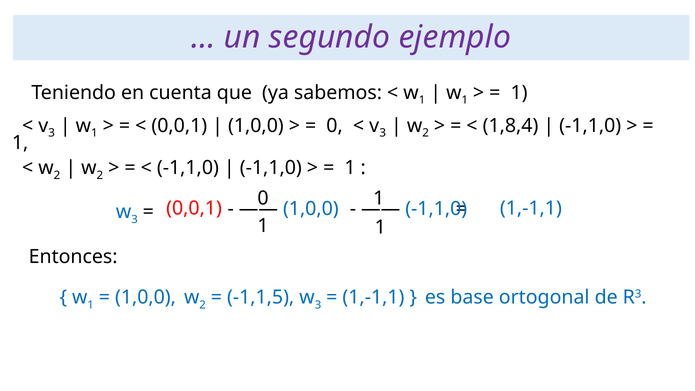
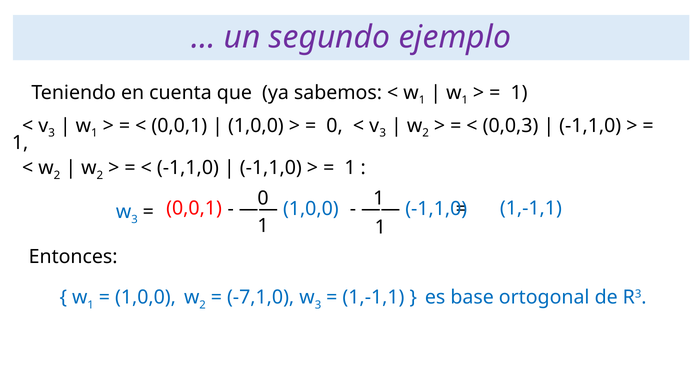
1,8,4: 1,8,4 -> 0,0,3
-1,1,5: -1,1,5 -> -7,1,0
